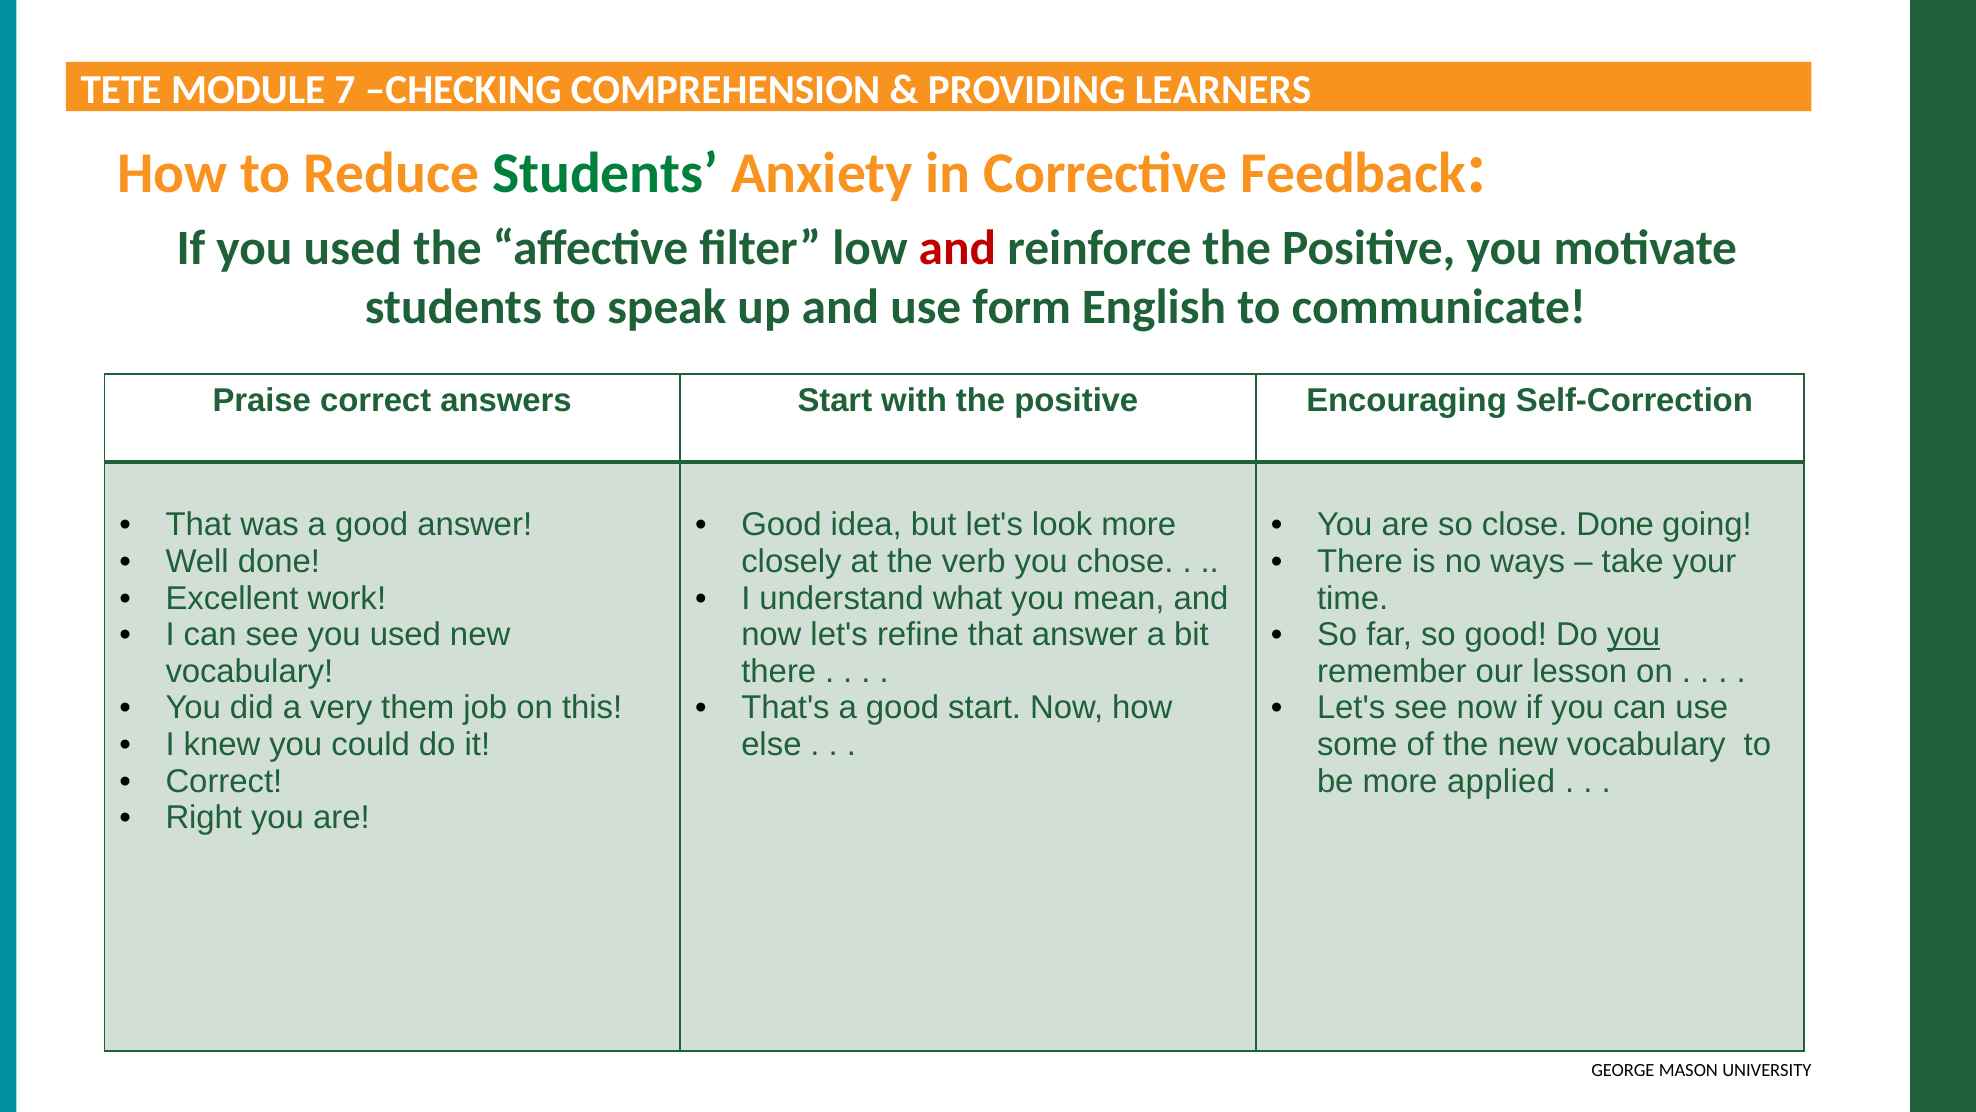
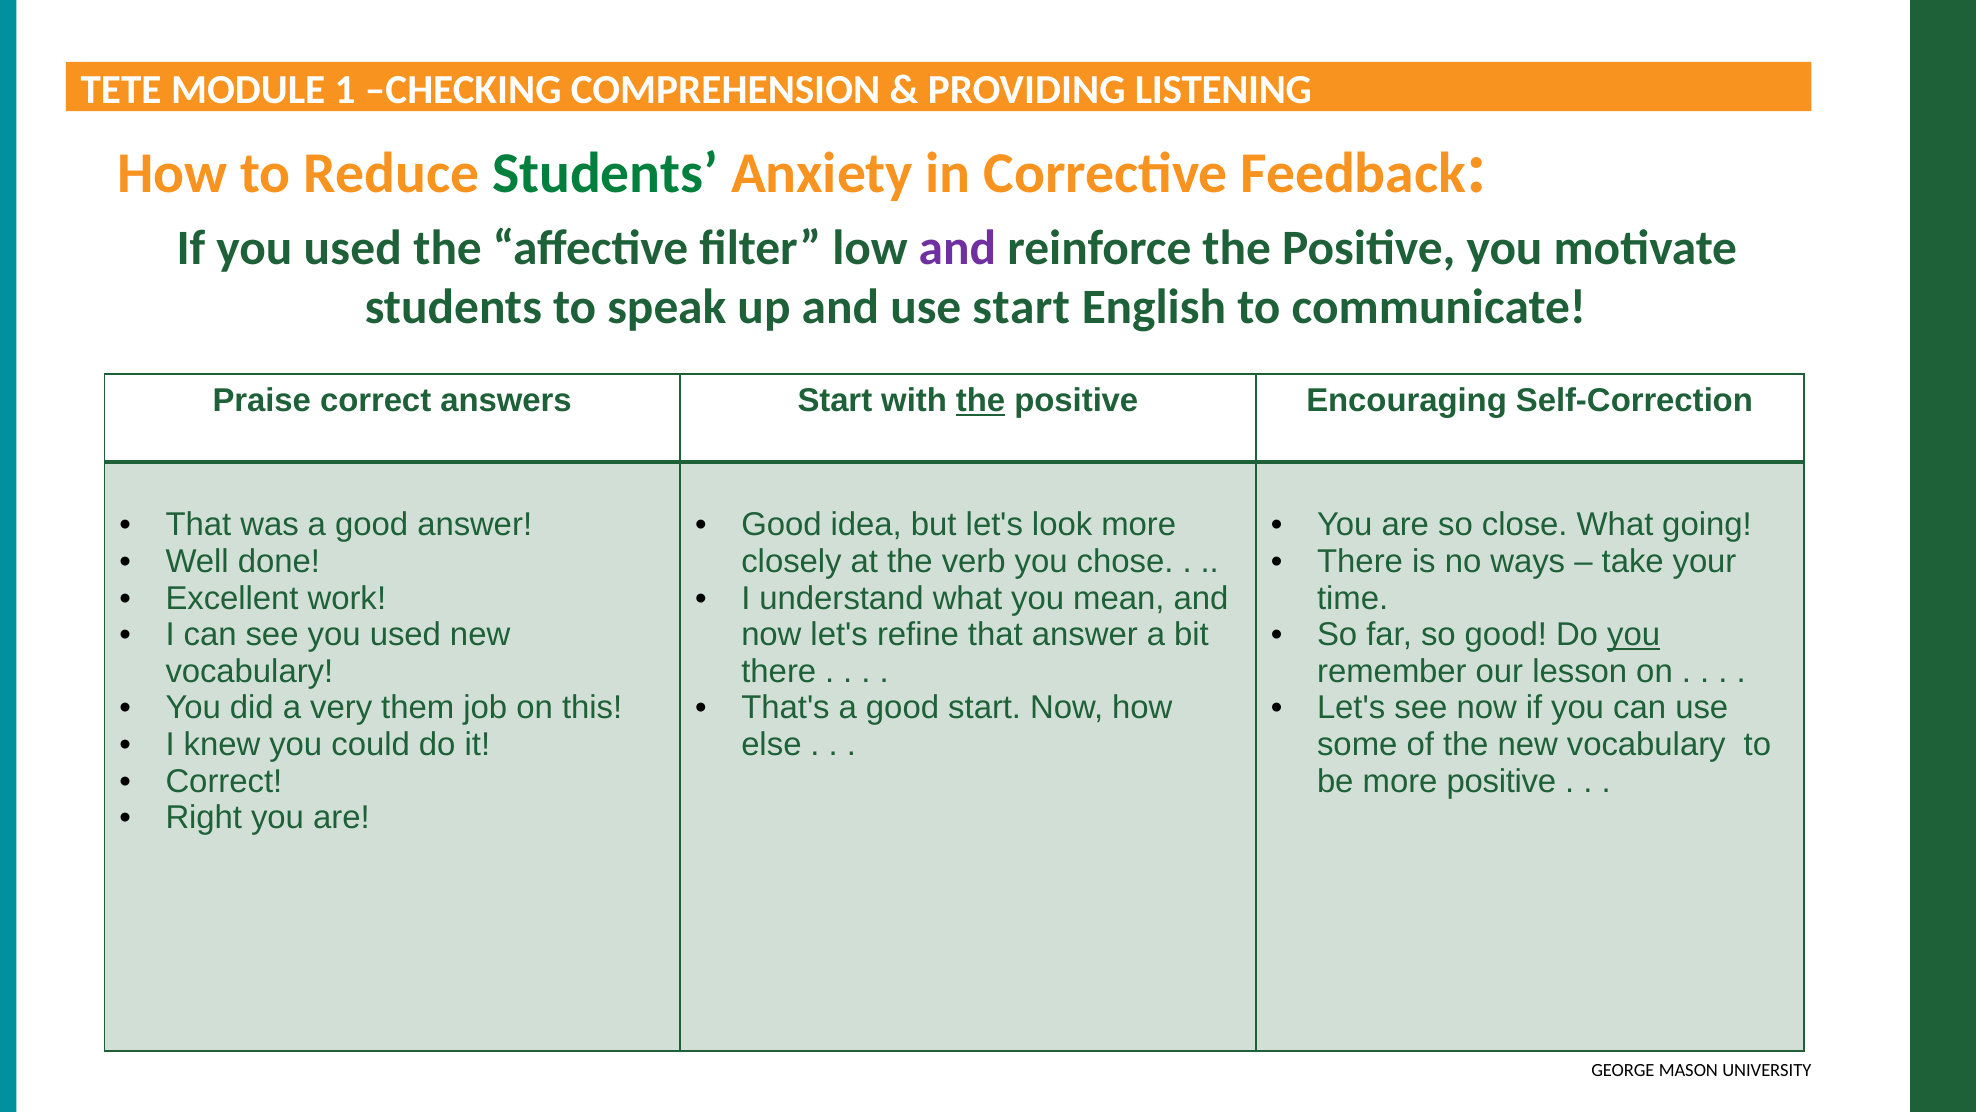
7: 7 -> 1
LEARNERS: LEARNERS -> LISTENING
and at (957, 248) colour: red -> purple
use form: form -> start
the at (981, 400) underline: none -> present
close Done: Done -> What
more applied: applied -> positive
